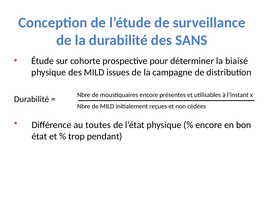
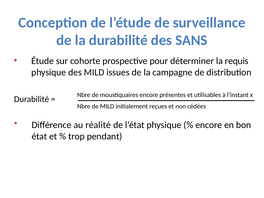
biaisé: biaisé -> requis
toutes: toutes -> réalité
